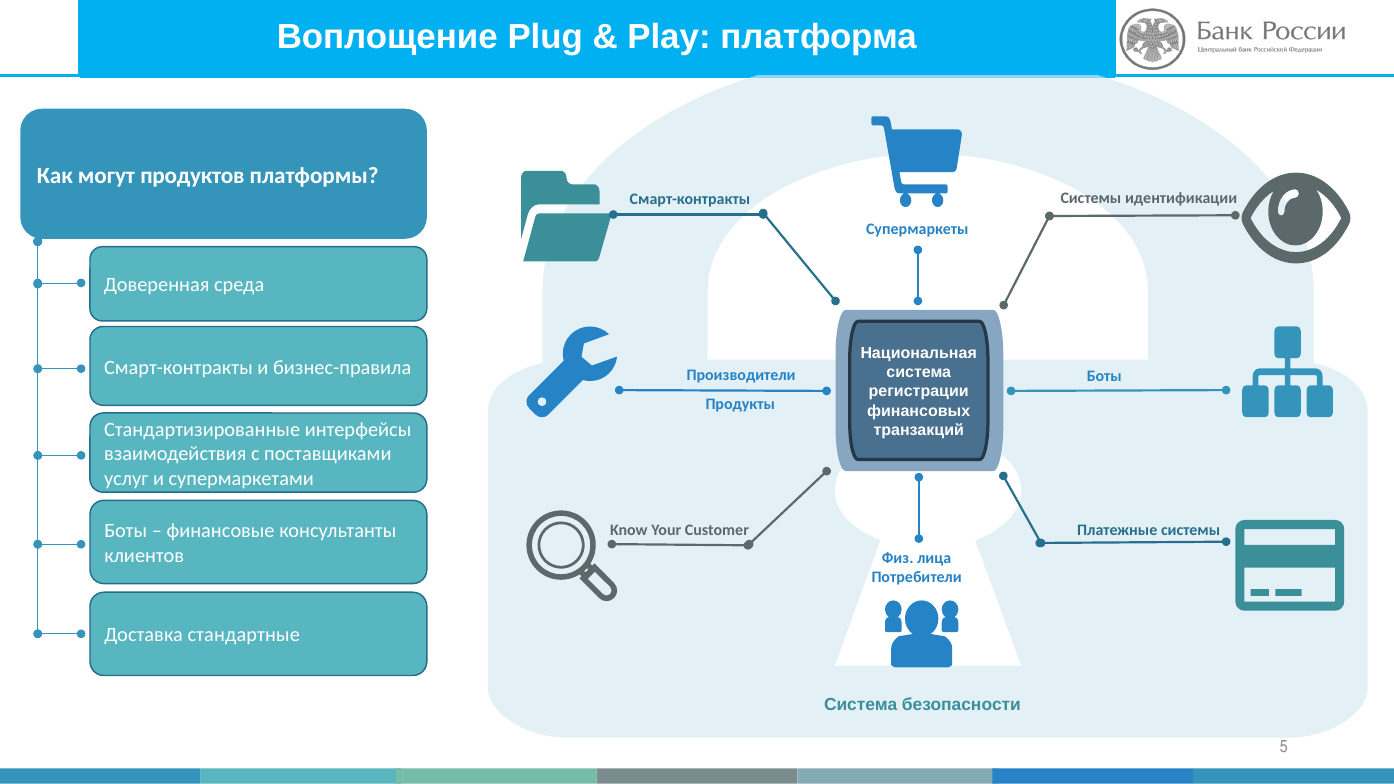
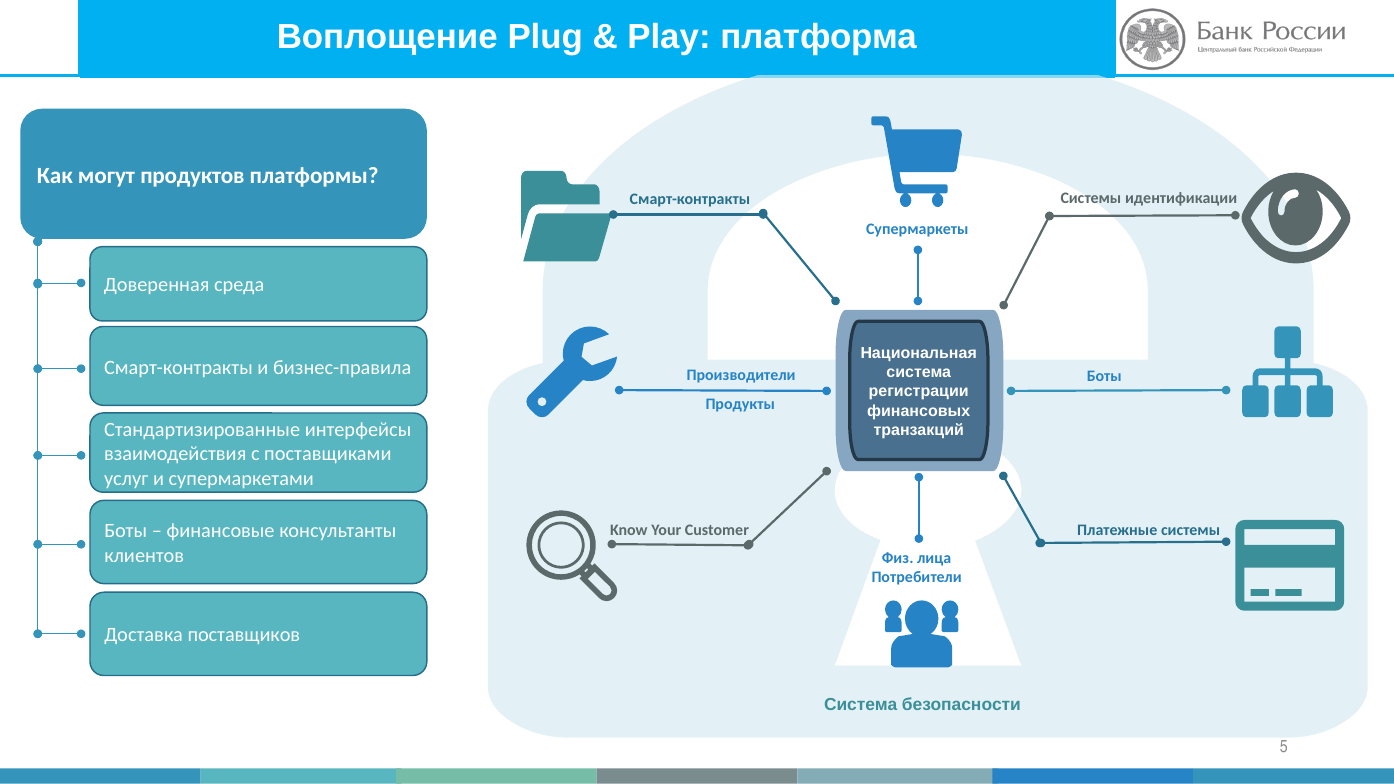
стандартные: стандартные -> поставщиков
